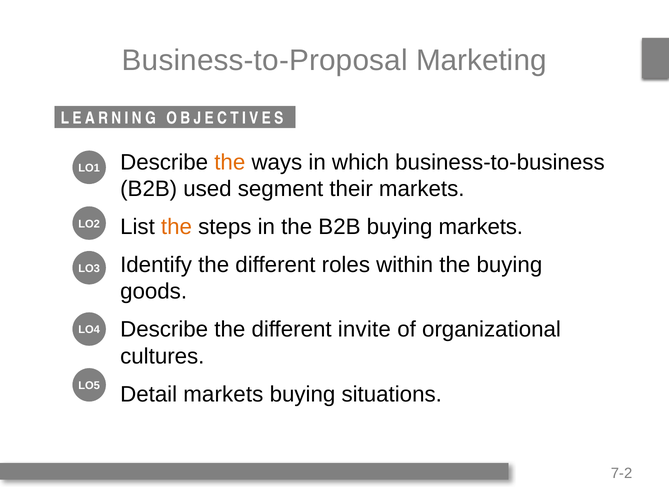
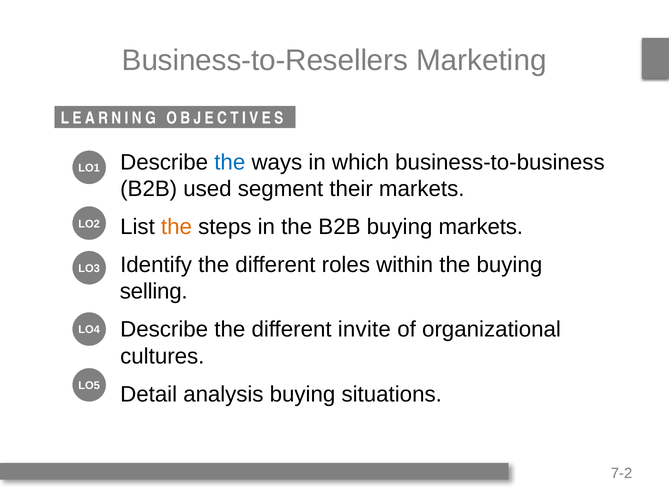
Business-to-Proposal: Business-to-Proposal -> Business-to-Resellers
the at (230, 162) colour: orange -> blue
goods: goods -> selling
Detail markets: markets -> analysis
